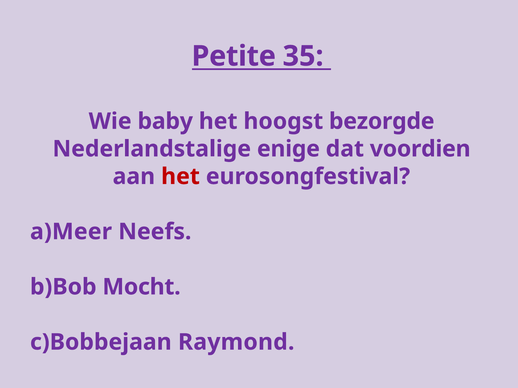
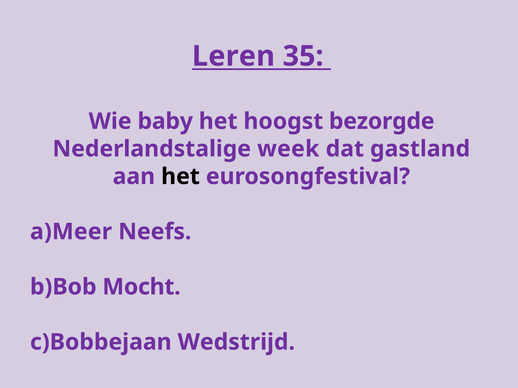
Petite: Petite -> Leren
enige: enige -> week
voordien: voordien -> gastland
het at (180, 177) colour: red -> black
Raymond: Raymond -> Wedstrijd
